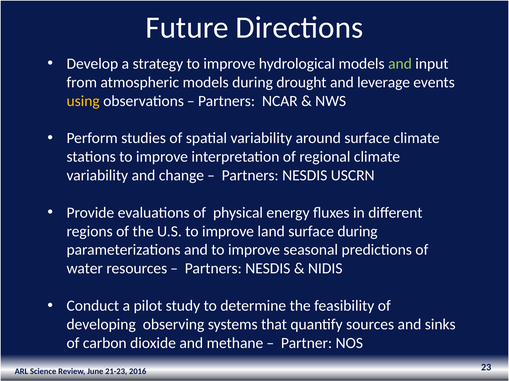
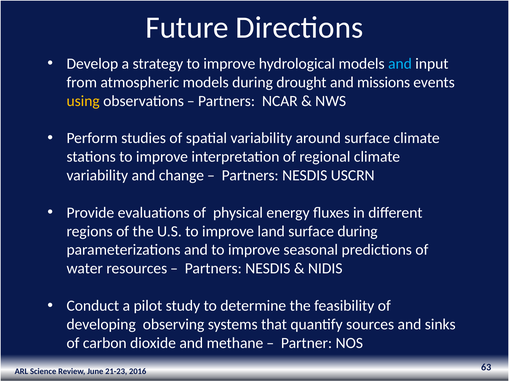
and at (400, 64) colour: light green -> light blue
leverage: leverage -> missions
23: 23 -> 63
